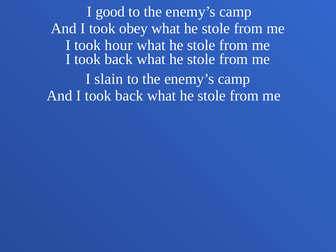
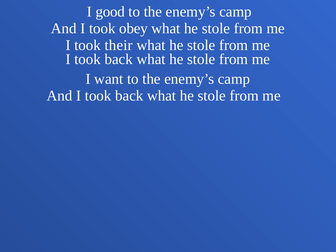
hour: hour -> their
slain: slain -> want
